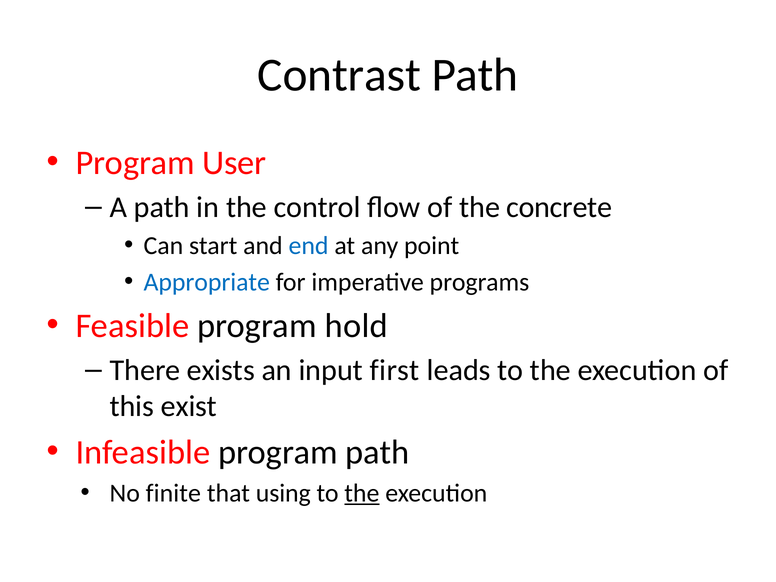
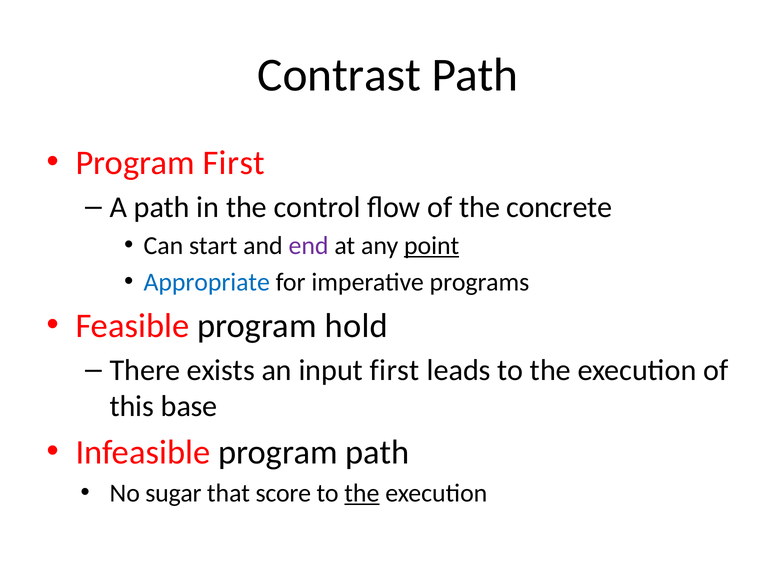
Program User: User -> First
end colour: blue -> purple
point underline: none -> present
exist: exist -> base
finite: finite -> sugar
using: using -> score
